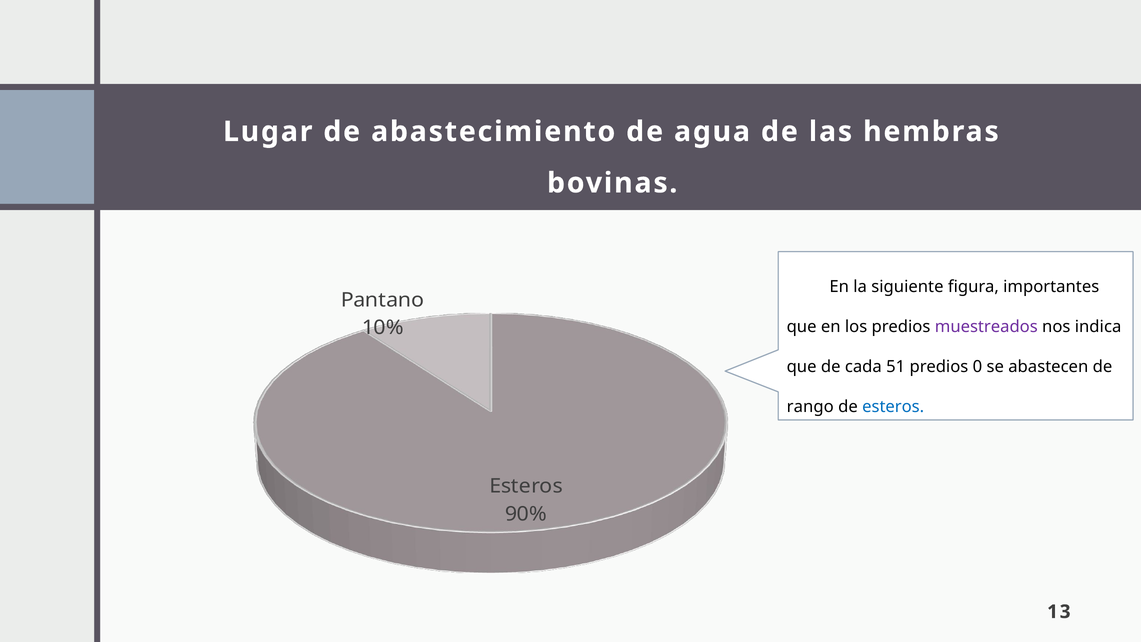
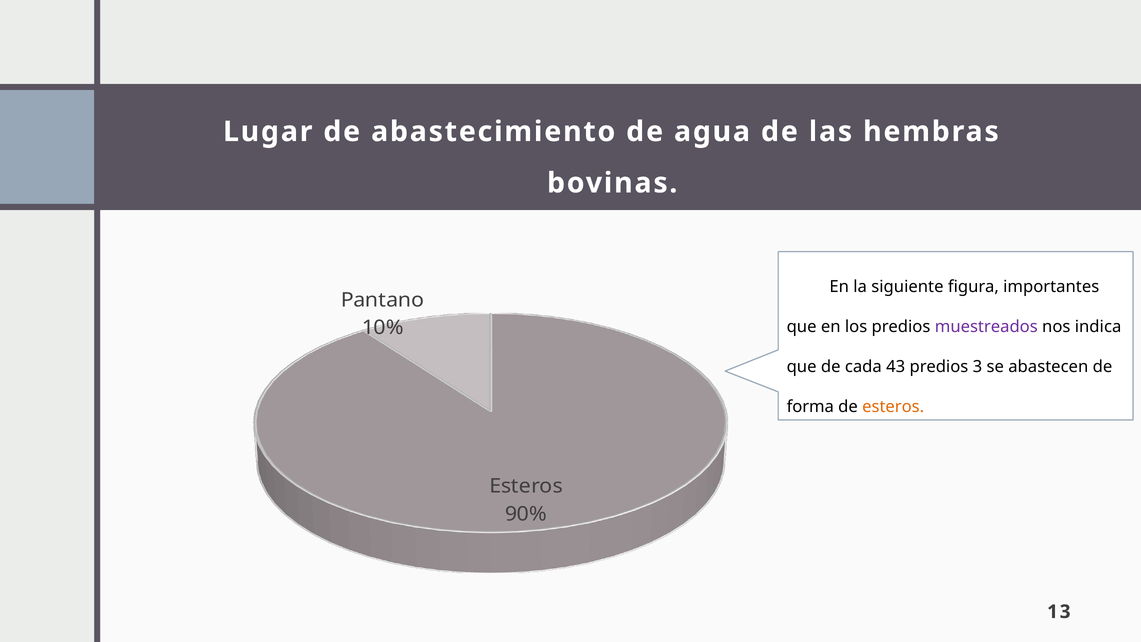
51: 51 -> 43
0: 0 -> 3
rango: rango -> forma
esteros at (893, 407) colour: blue -> orange
